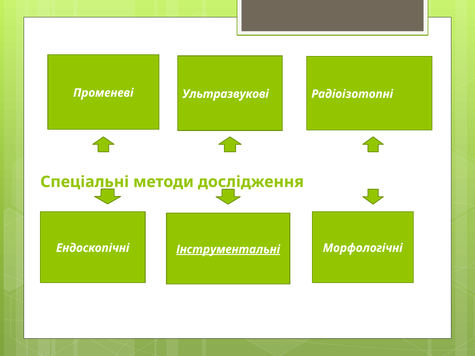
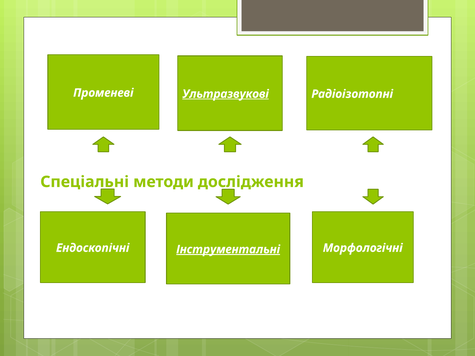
Ультразвукові underline: none -> present
